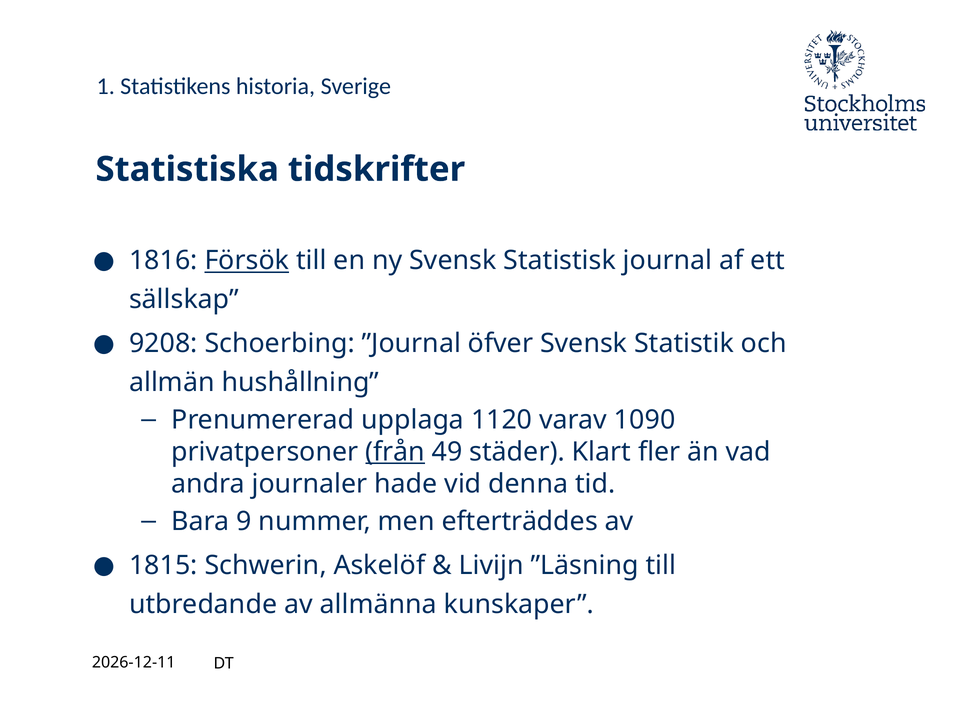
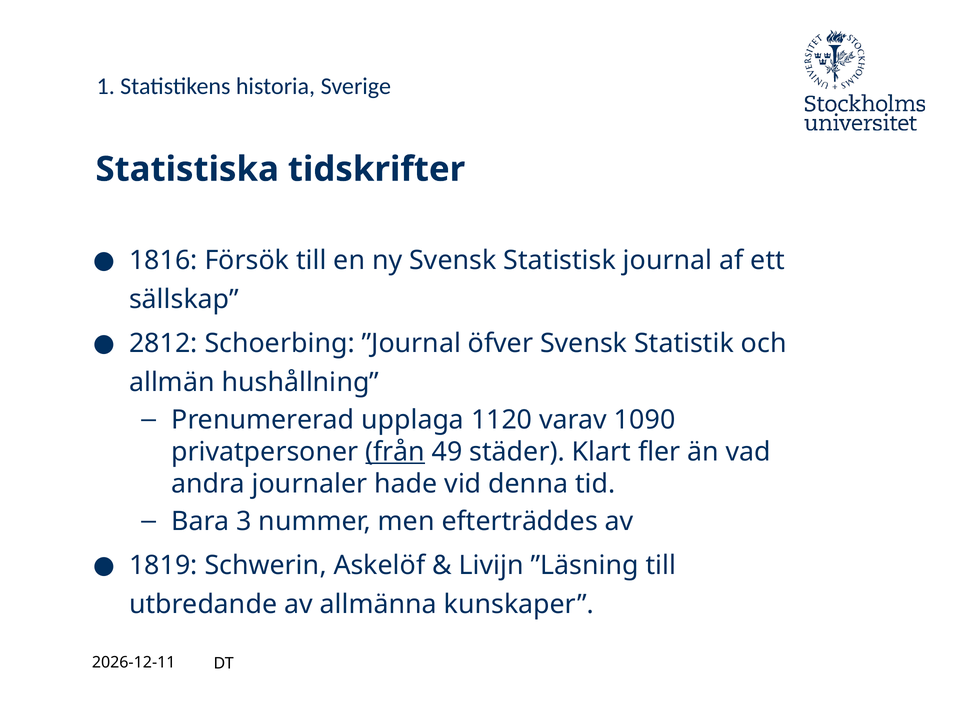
Försök underline: present -> none
9208: 9208 -> 2812
9: 9 -> 3
1815: 1815 -> 1819
